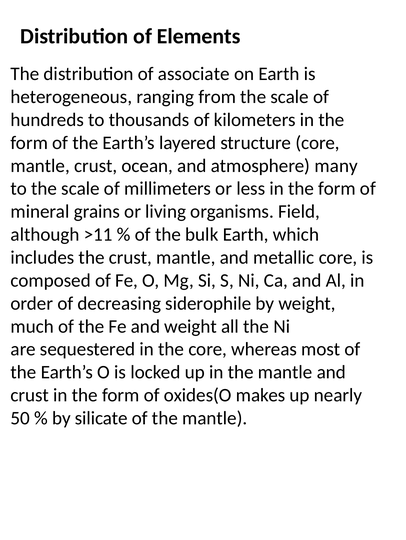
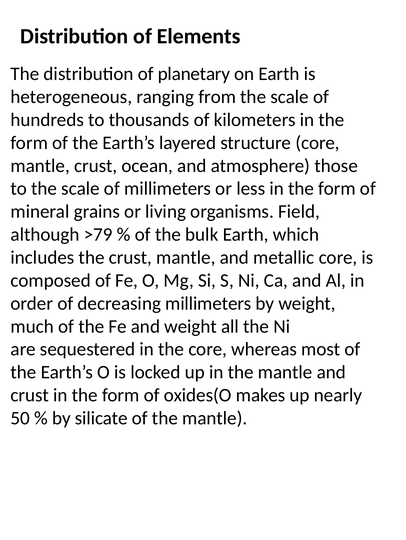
associate: associate -> planetary
many: many -> those
>11: >11 -> >79
decreasing siderophile: siderophile -> millimeters
